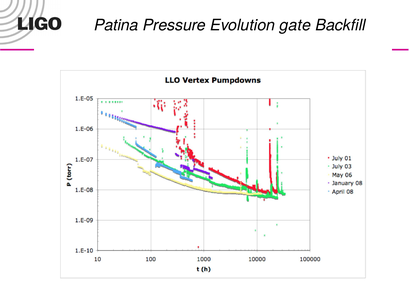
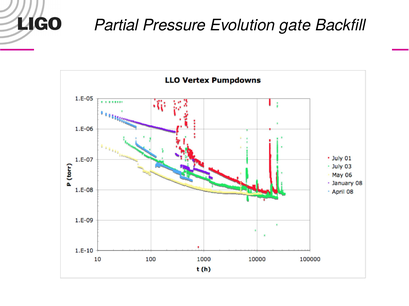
Patina: Patina -> Partial
